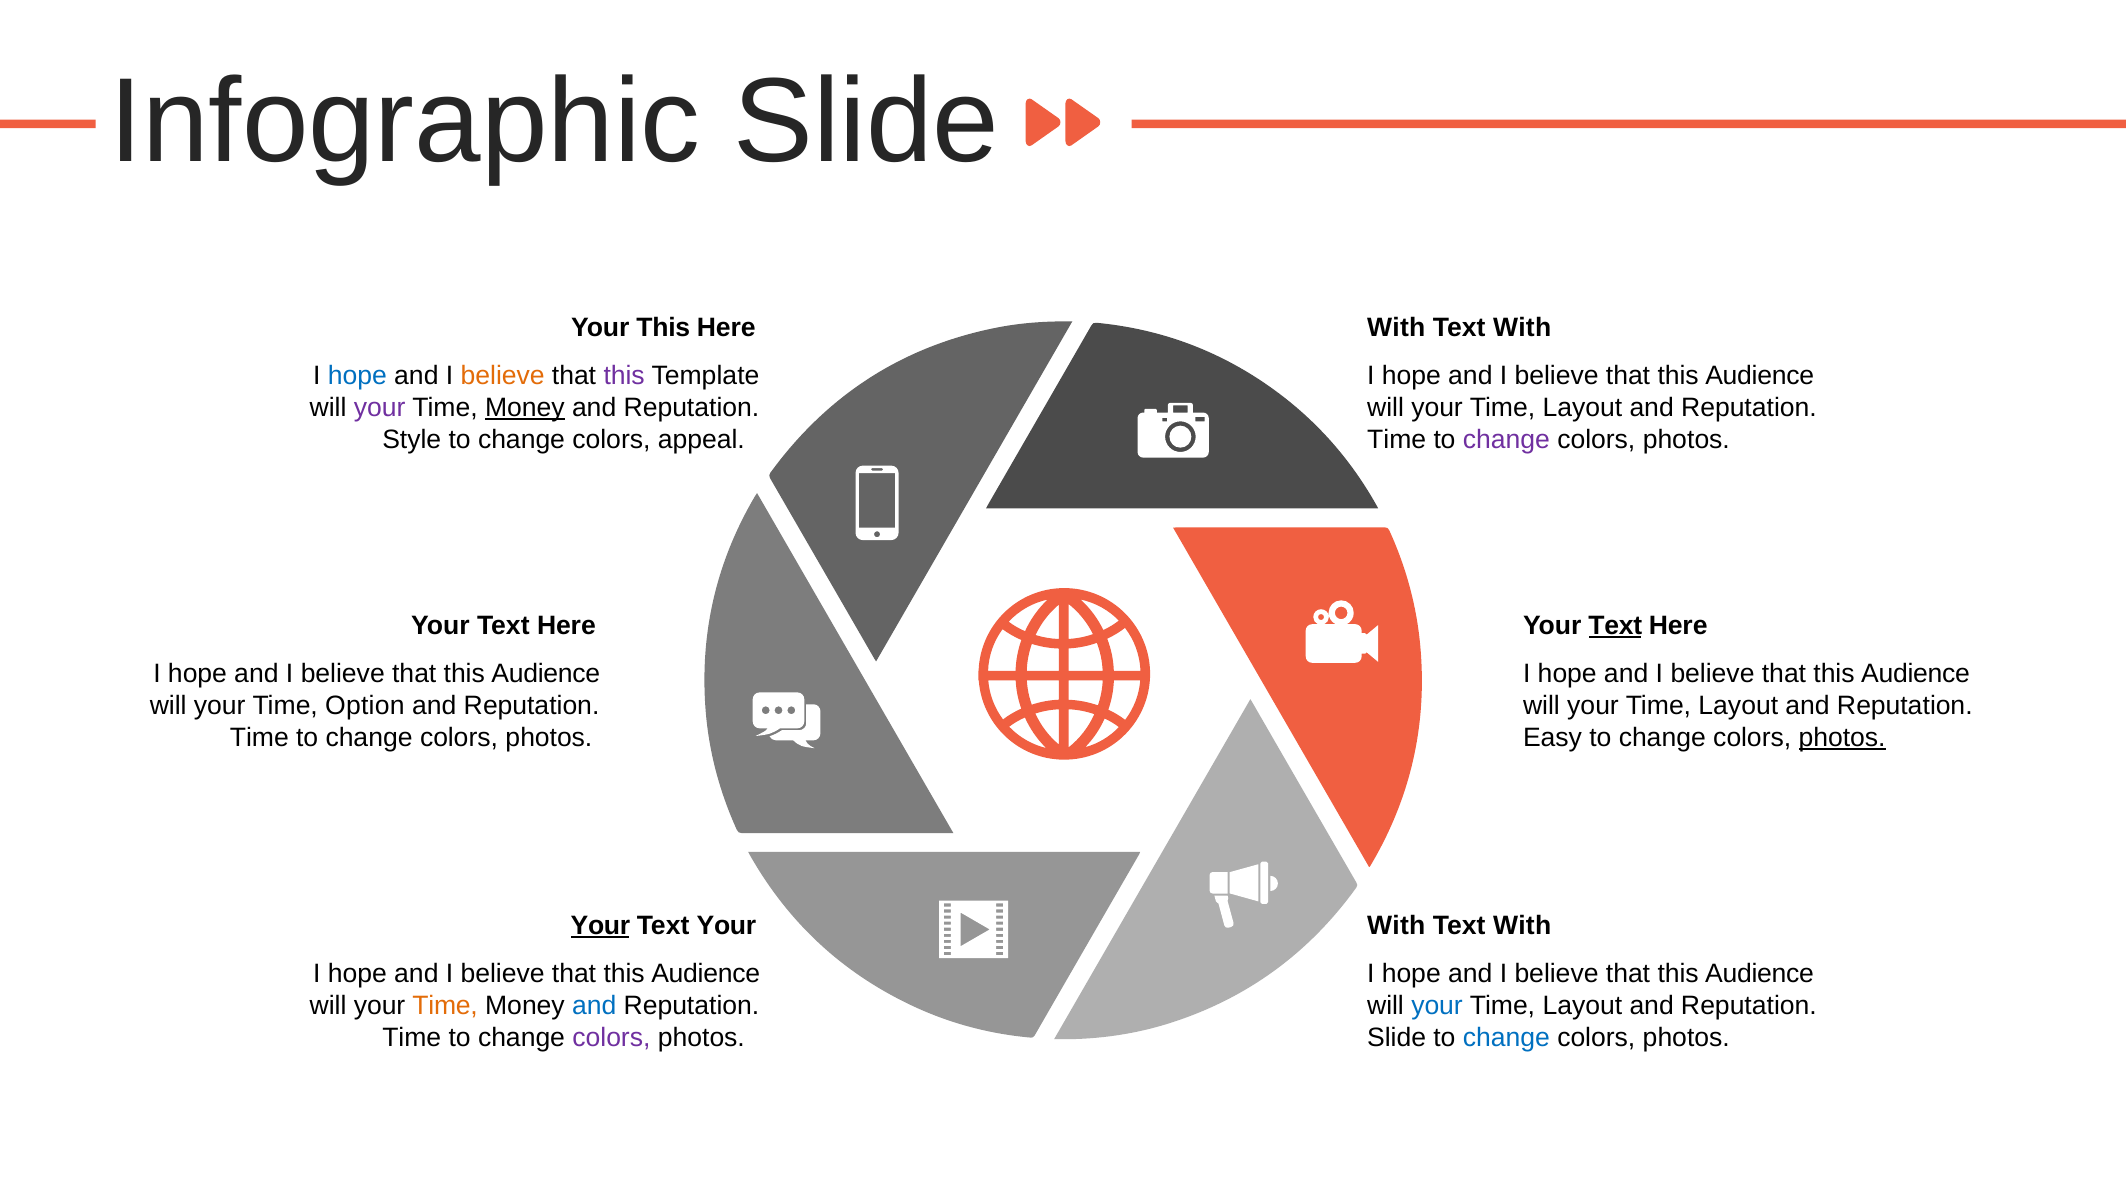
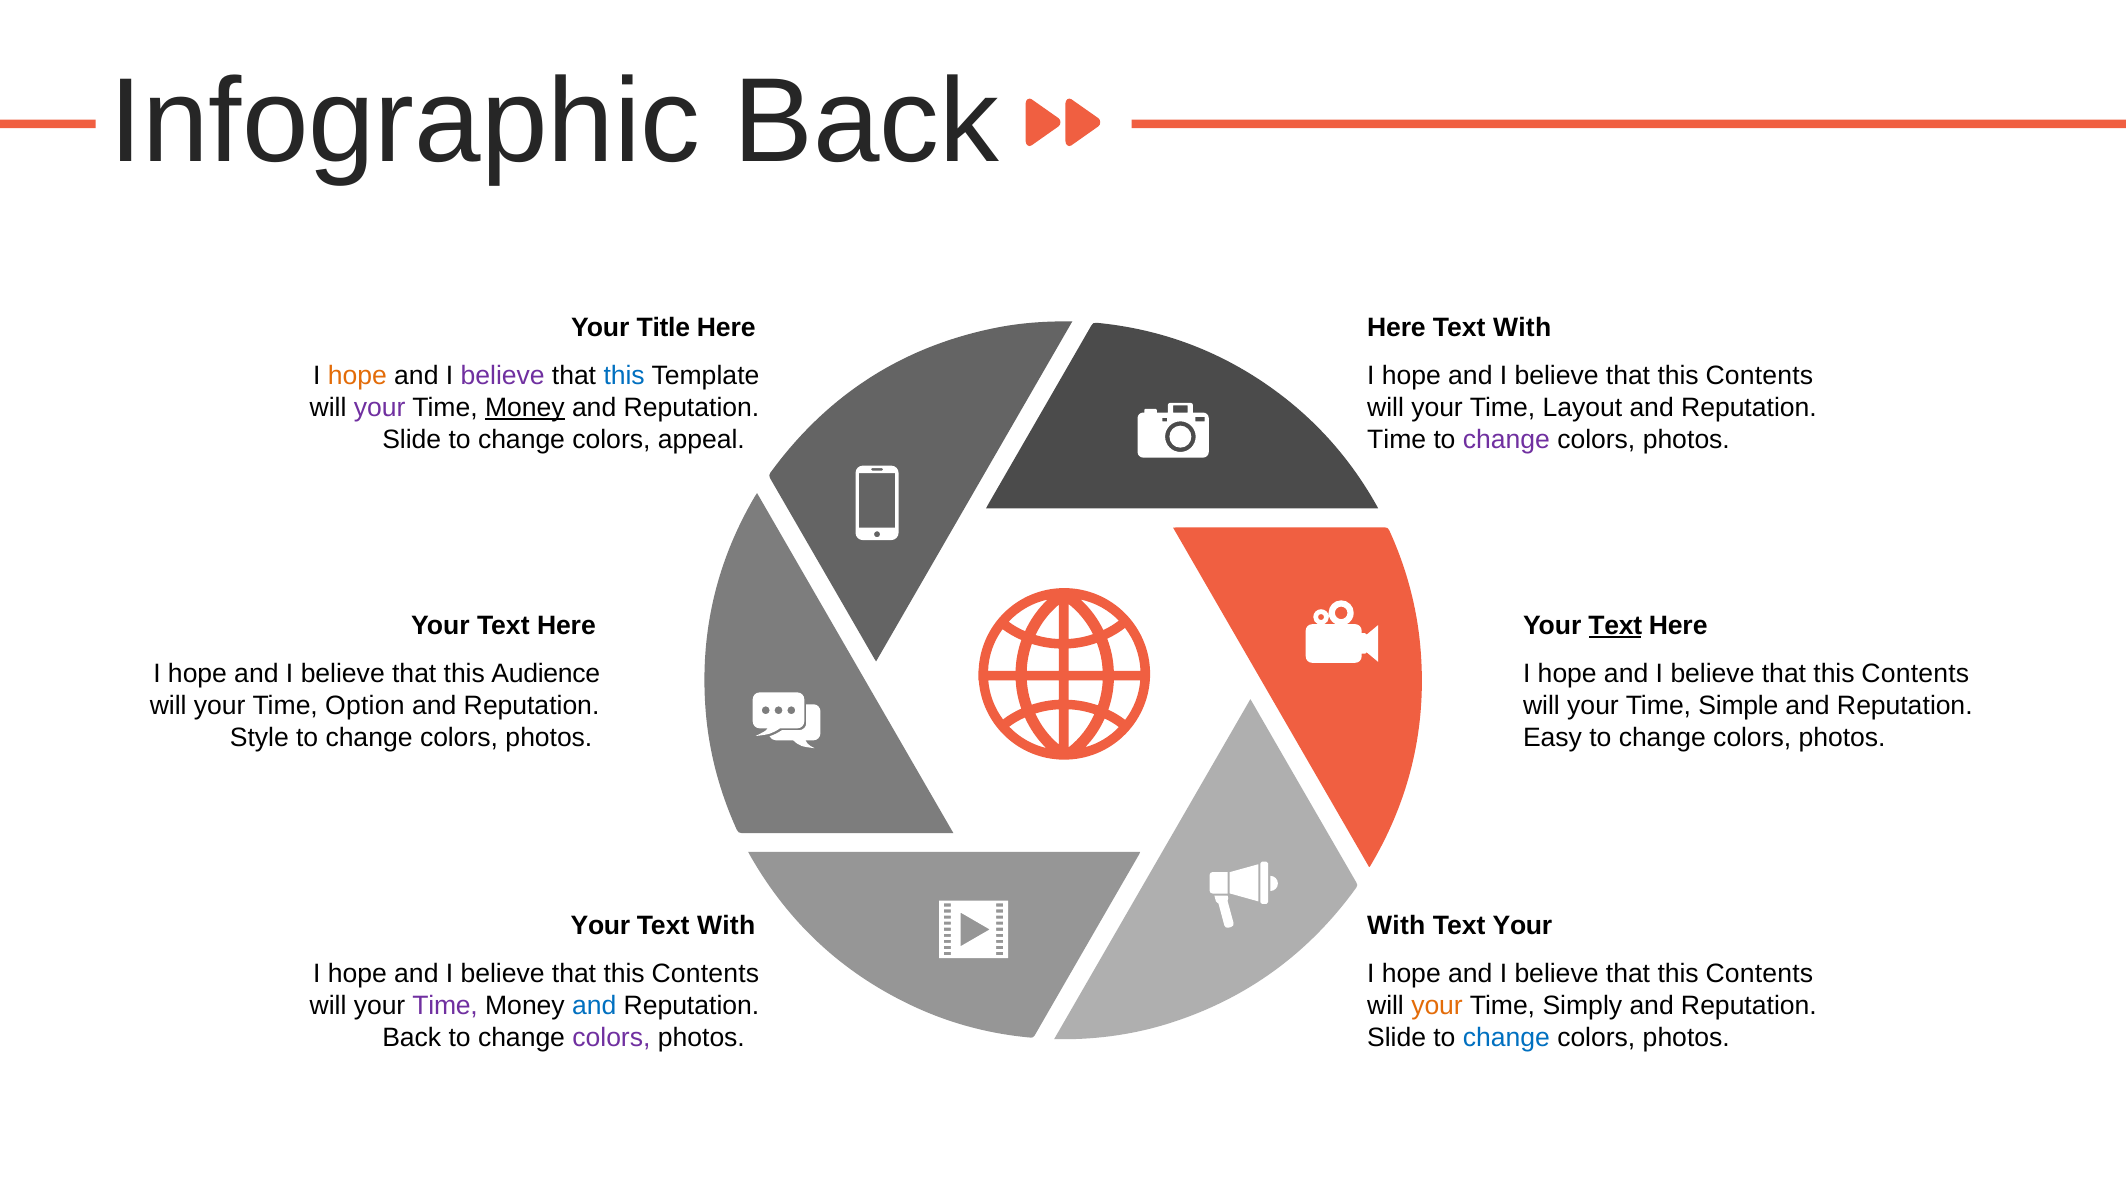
Infographic Slide: Slide -> Back
Your This: This -> Title
With at (1396, 327): With -> Here
hope at (357, 375) colour: blue -> orange
believe at (503, 375) colour: orange -> purple
this at (624, 375) colour: purple -> blue
Audience at (1760, 375): Audience -> Contents
Style at (412, 439): Style -> Slide
Audience at (1916, 674): Audience -> Contents
Layout at (1738, 706): Layout -> Simple
Time at (259, 738): Time -> Style
photos at (1842, 738) underline: present -> none
Your at (600, 925) underline: present -> none
Your at (726, 925): Your -> With
With at (1522, 925): With -> Your
Audience at (706, 974): Audience -> Contents
Audience at (1760, 974): Audience -> Contents
Time at (445, 1005) colour: orange -> purple
your at (1437, 1005) colour: blue -> orange
Layout at (1582, 1005): Layout -> Simply
Time at (412, 1037): Time -> Back
